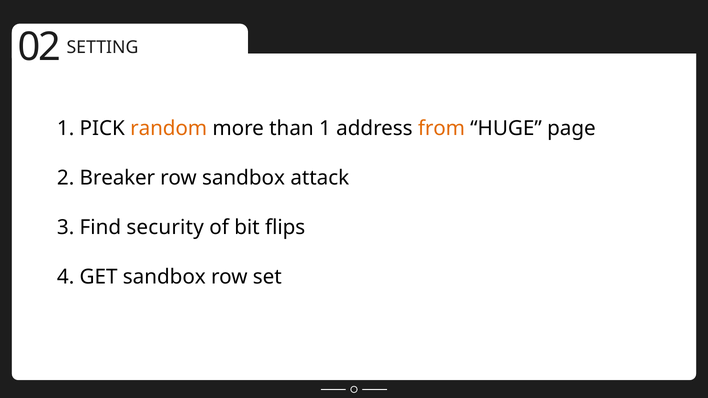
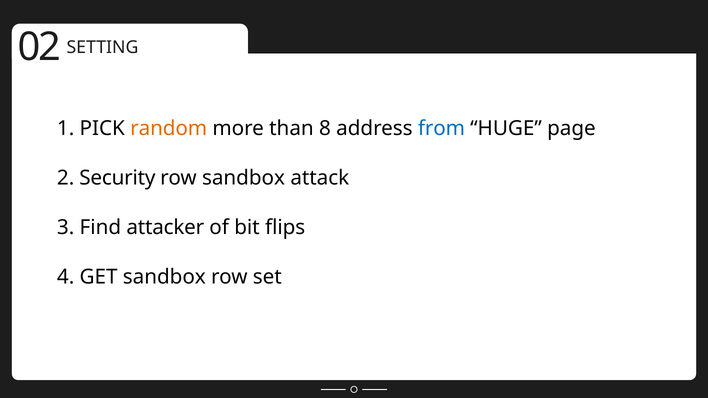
than 1: 1 -> 8
from colour: orange -> blue
Breaker: Breaker -> Security
security: security -> attacker
